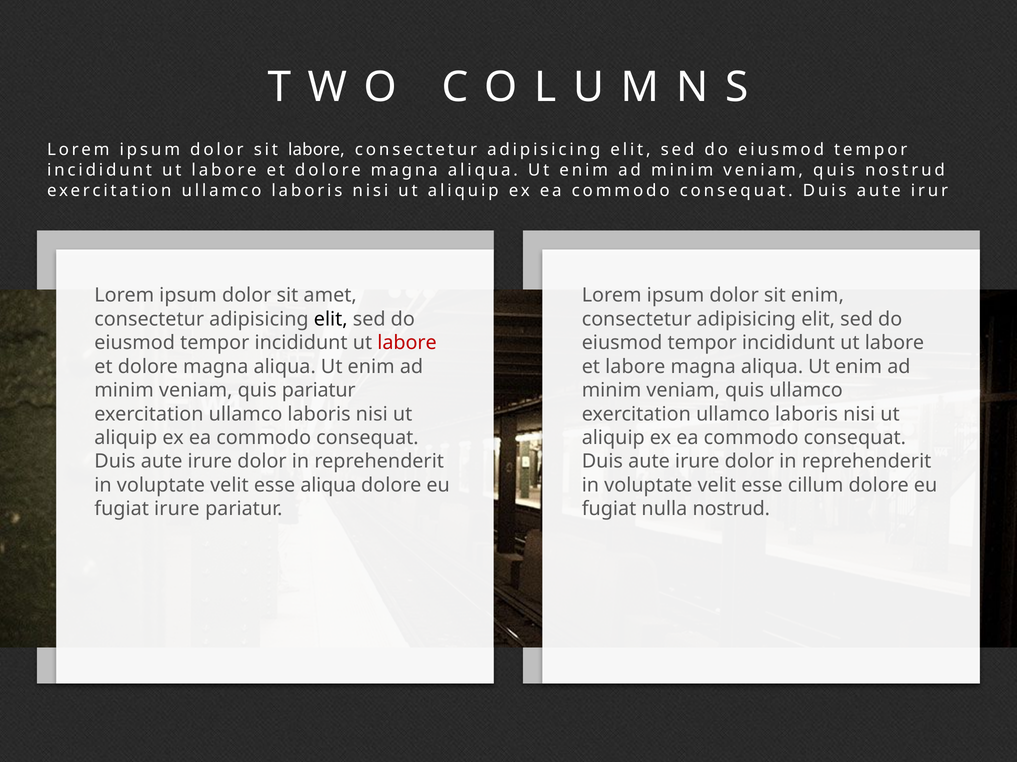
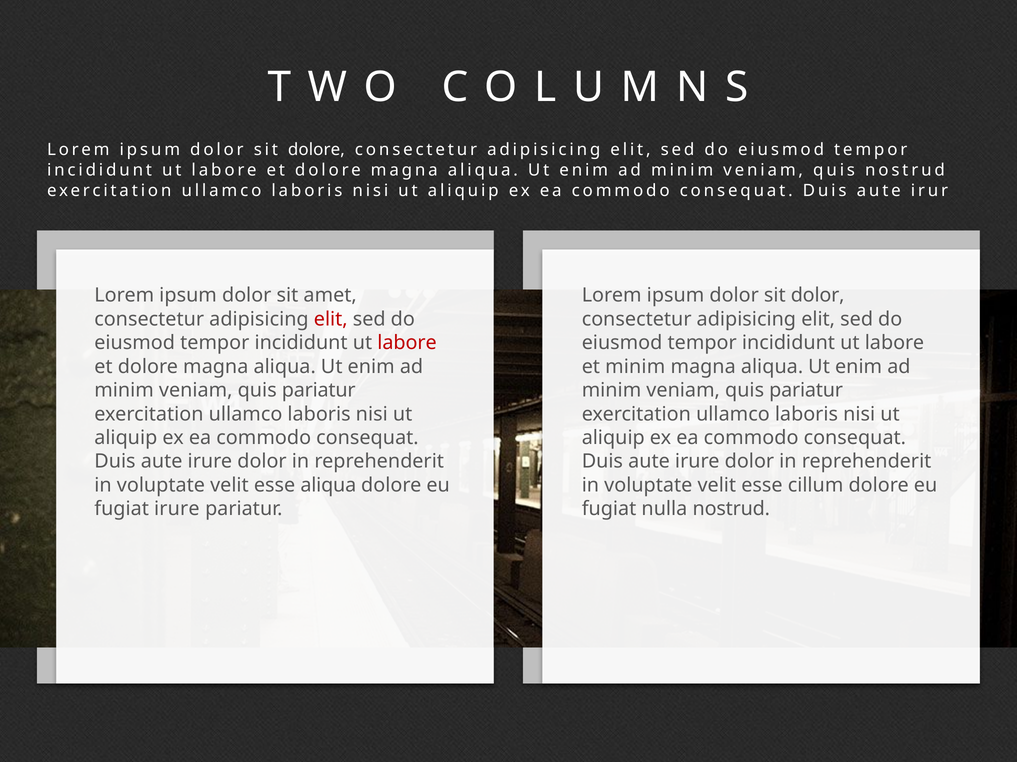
sit labore: labore -> dolore
sit enim: enim -> dolor
elit at (331, 319) colour: black -> red
et labore: labore -> minim
ullamco at (806, 391): ullamco -> pariatur
